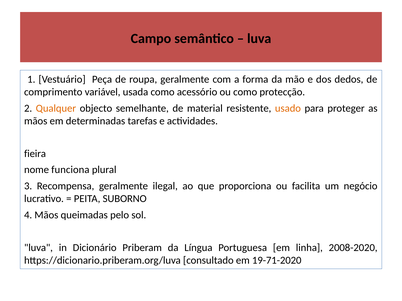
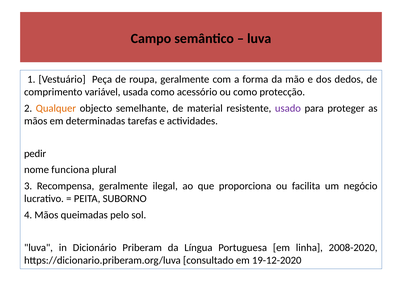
usado colour: orange -> purple
fieira: fieira -> pedir
19-71-2020: 19-71-2020 -> 19-12-2020
